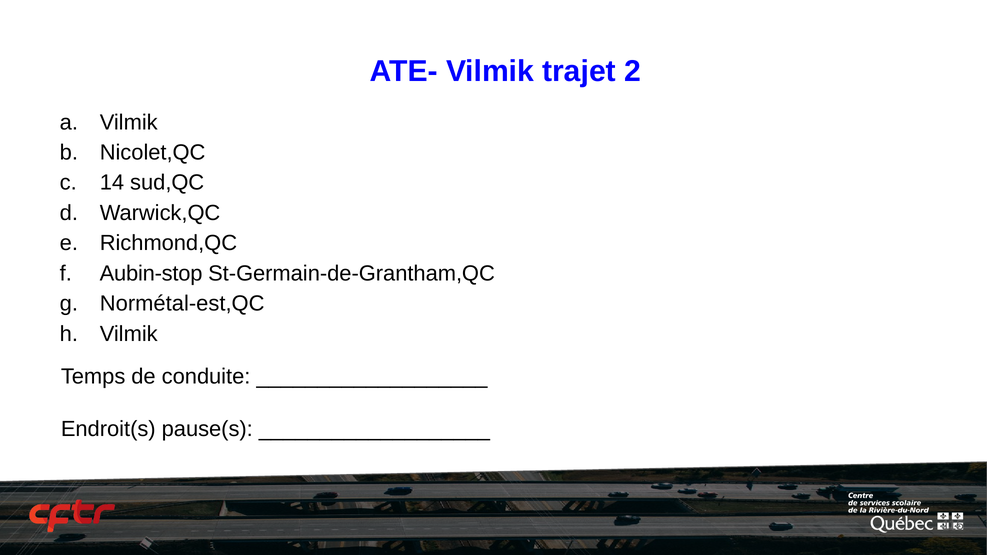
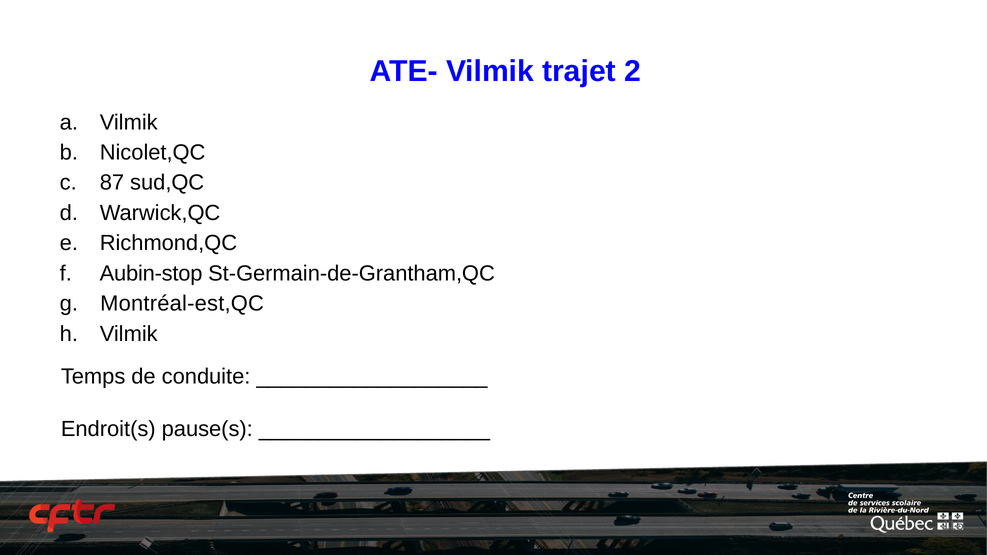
14: 14 -> 87
Normétal-est,QC: Normétal-est,QC -> Montréal-est,QC
